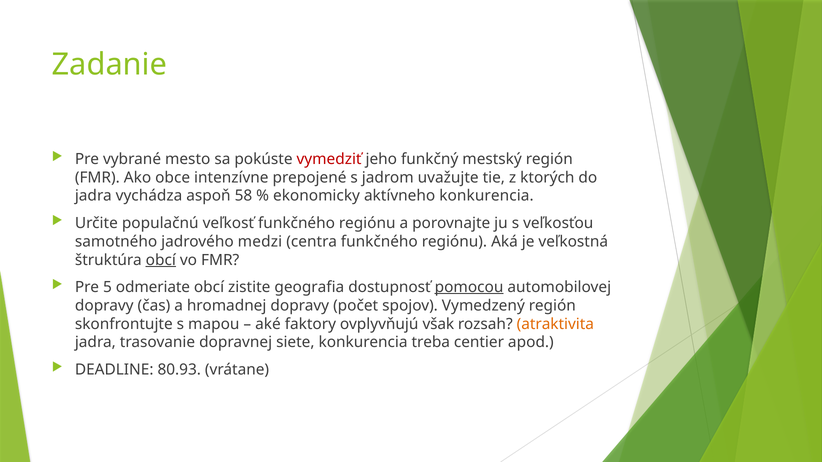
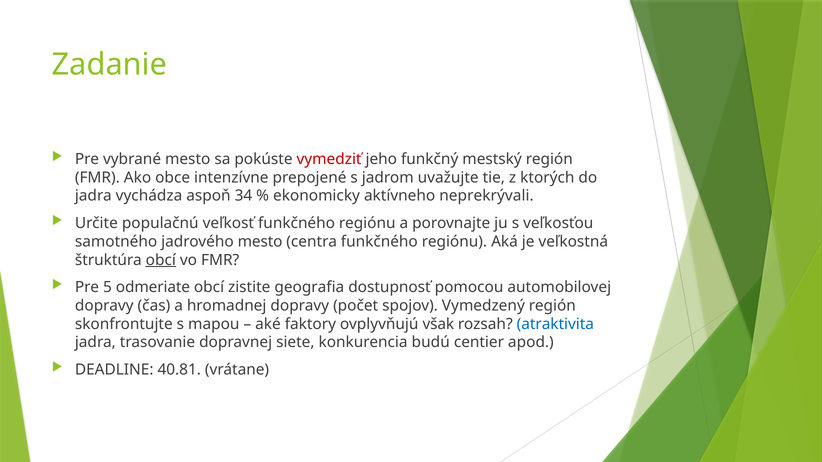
58: 58 -> 34
aktívneho konkurencia: konkurencia -> neprekrývali
jadrového medzi: medzi -> mesto
pomocou underline: present -> none
atraktivita colour: orange -> blue
treba: treba -> budú
80.93: 80.93 -> 40.81
